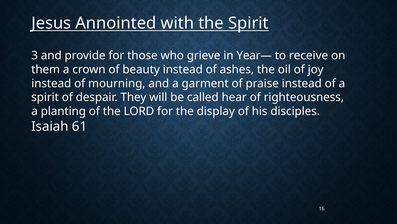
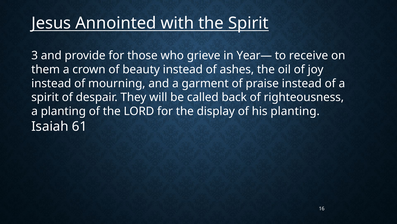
hear: hear -> back
his disciples: disciples -> planting
